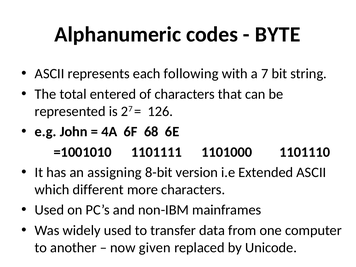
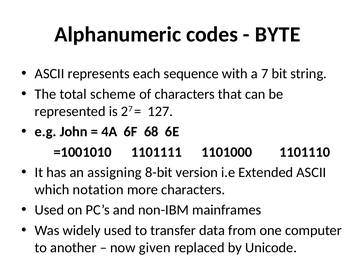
following: following -> sequence
entered: entered -> scheme
126: 126 -> 127
different: different -> notation
